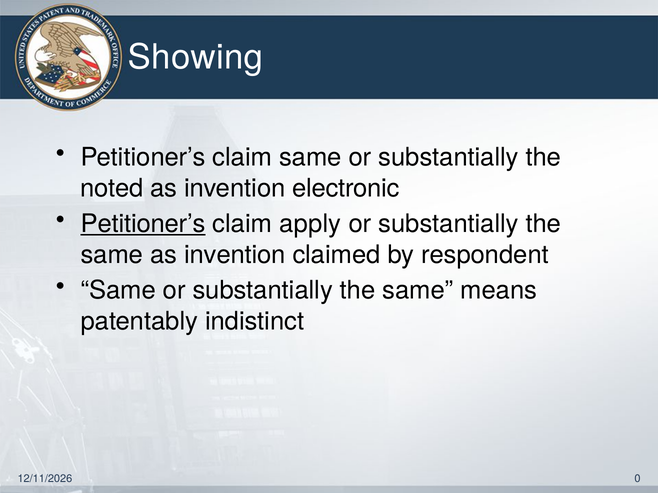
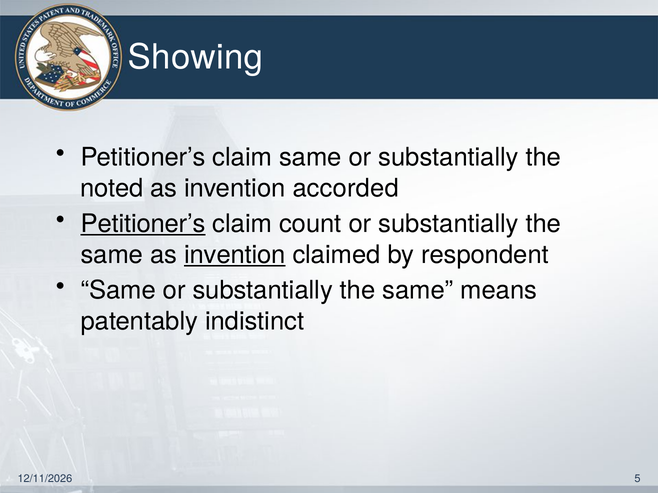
electronic: electronic -> accorded
apply: apply -> count
invention at (235, 255) underline: none -> present
0: 0 -> 5
